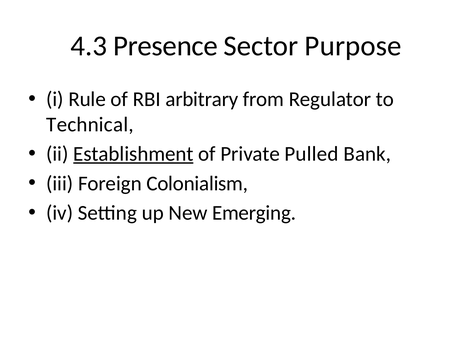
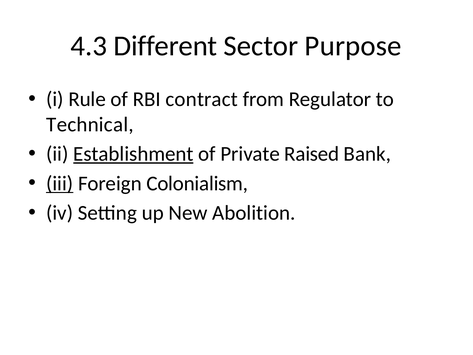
Presence: Presence -> Different
arbitrary: arbitrary -> contract
Pulled: Pulled -> Raised
iii underline: none -> present
Emerging: Emerging -> Abolition
